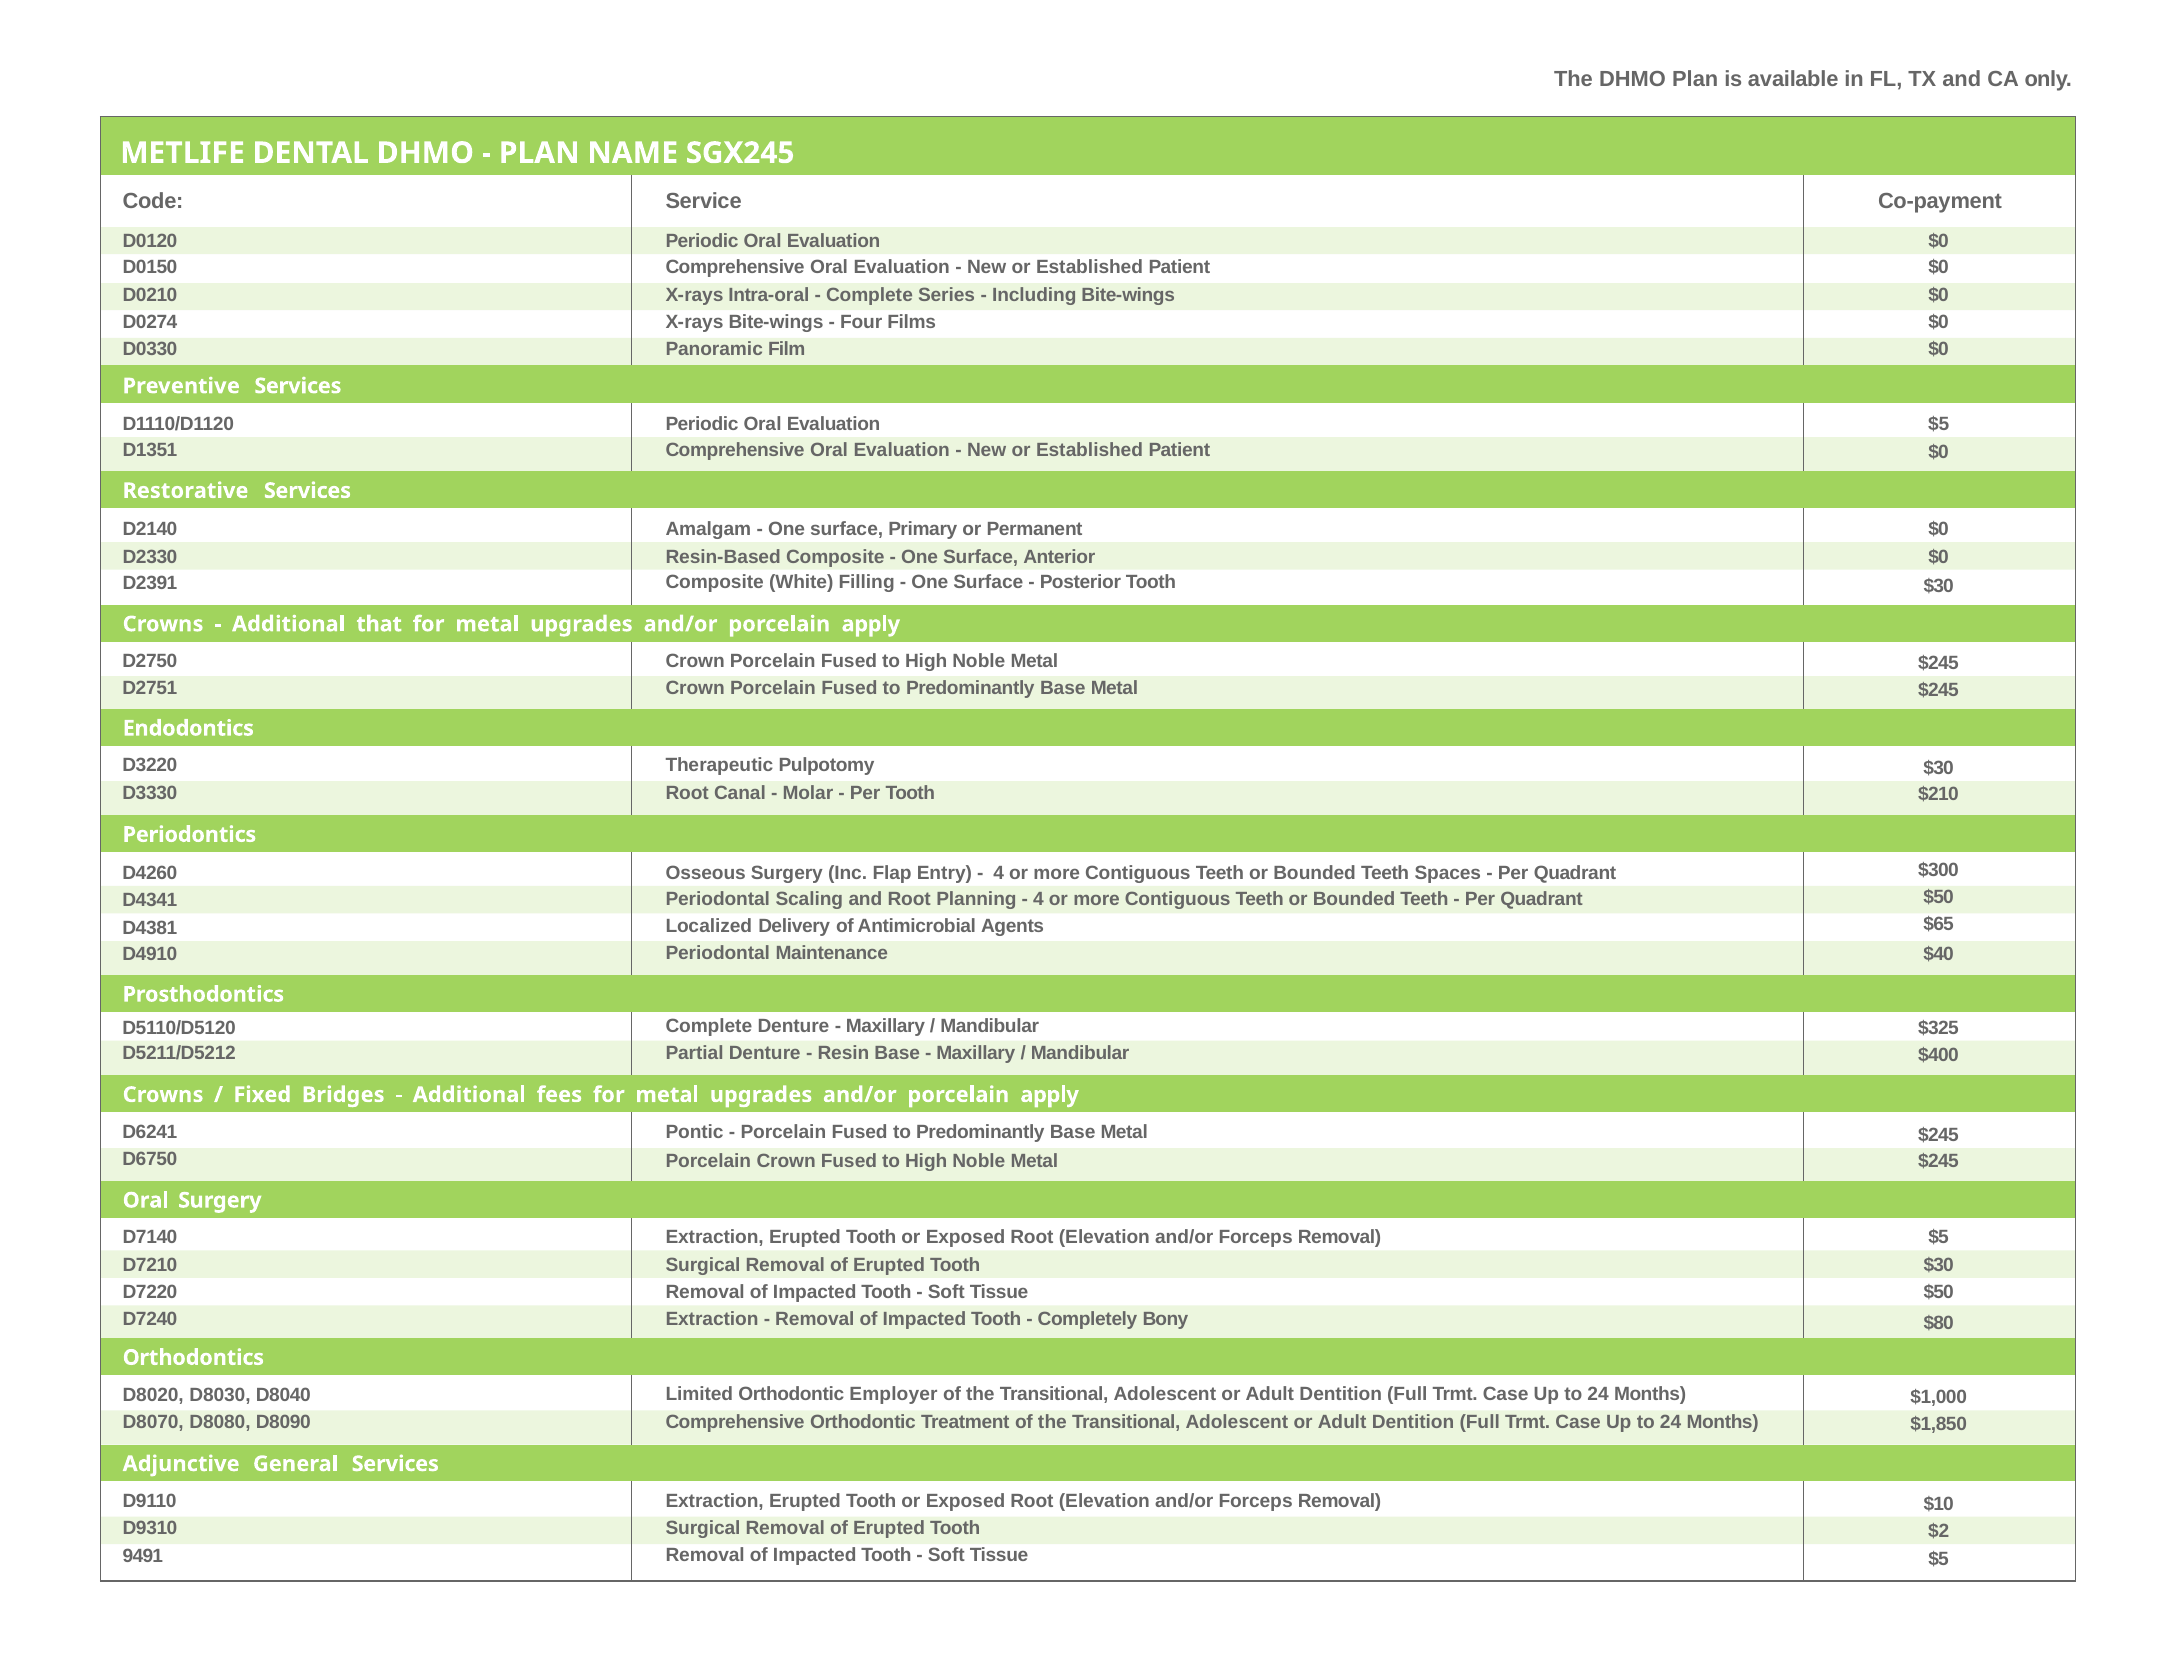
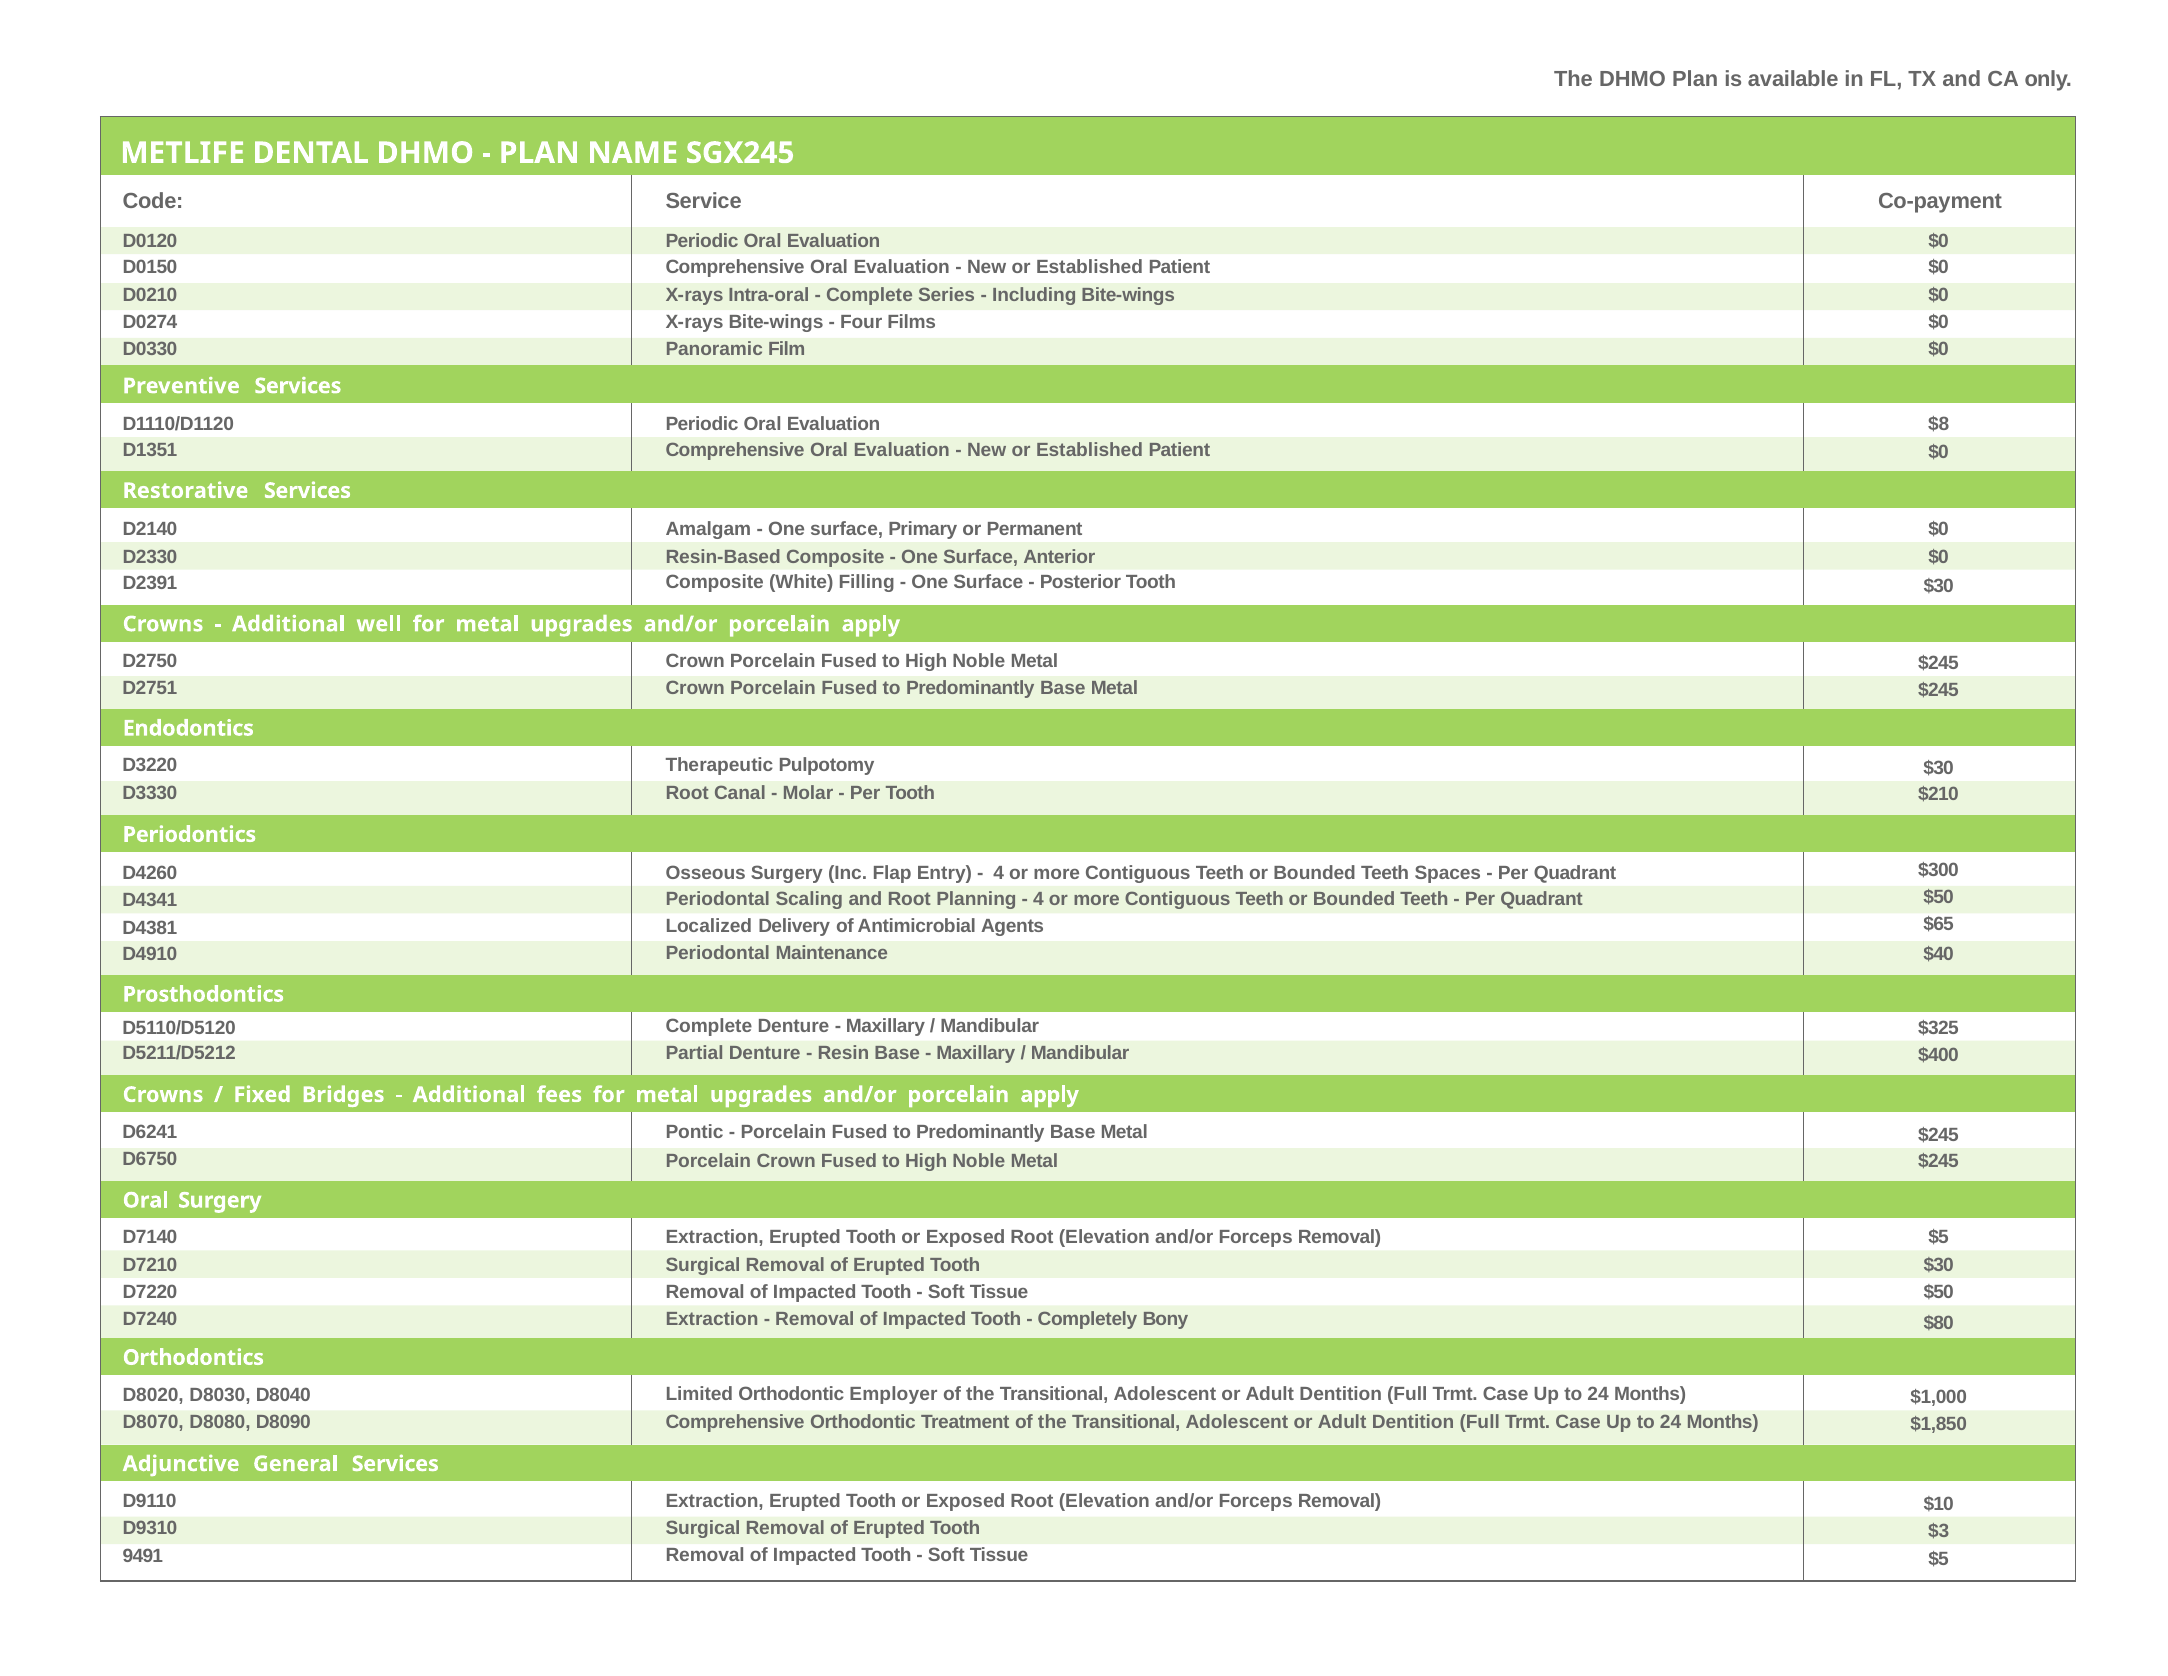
Evaluation $5: $5 -> $8
that: that -> well
$2: $2 -> $3
